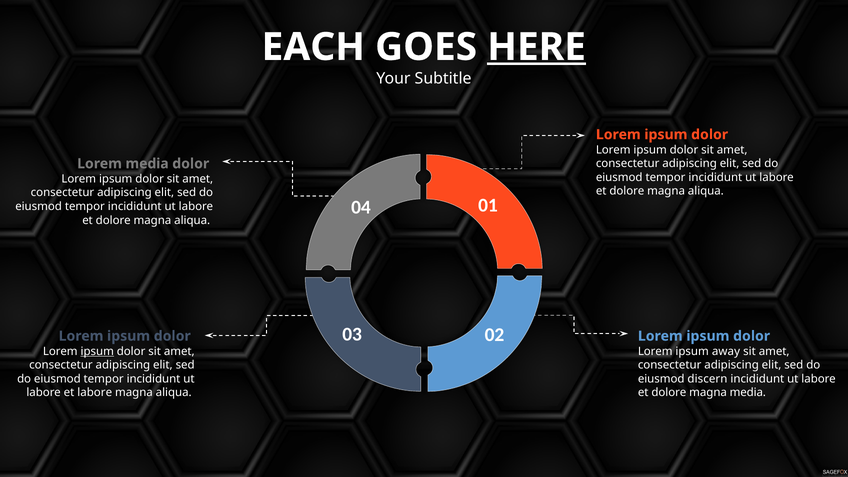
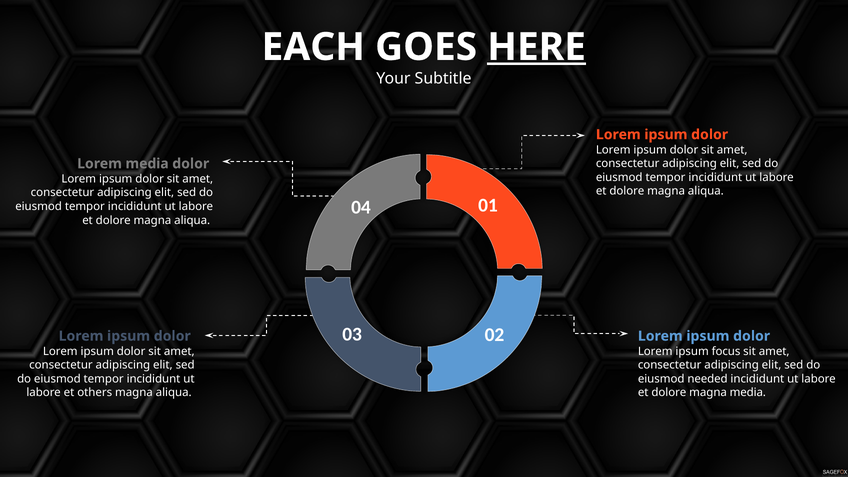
ipsum at (97, 351) underline: present -> none
away: away -> focus
discern: discern -> needed
et labore: labore -> others
